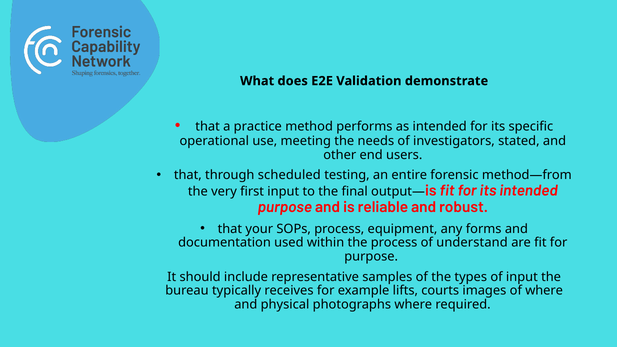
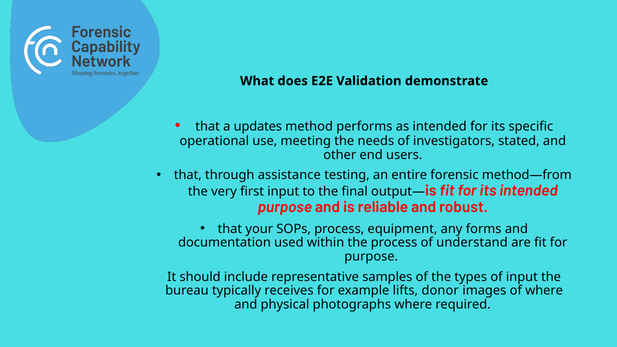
practice: practice -> updates
scheduled: scheduled -> assistance
courts: courts -> donor
